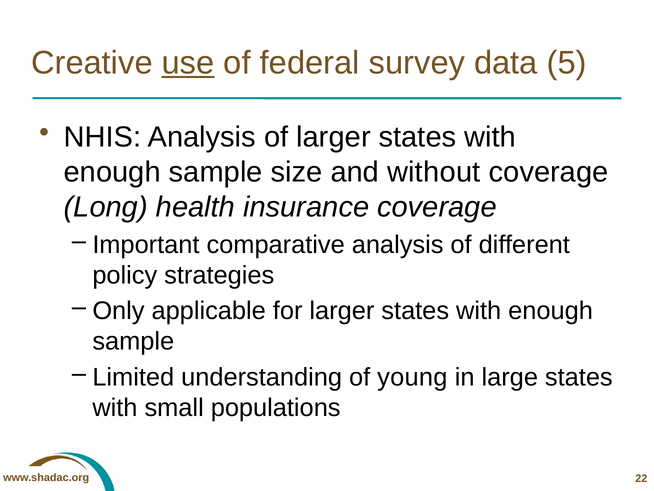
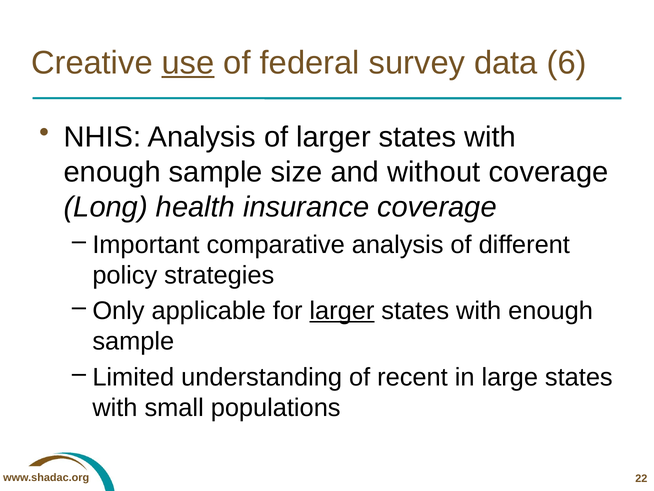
5: 5 -> 6
larger at (342, 311) underline: none -> present
young: young -> recent
